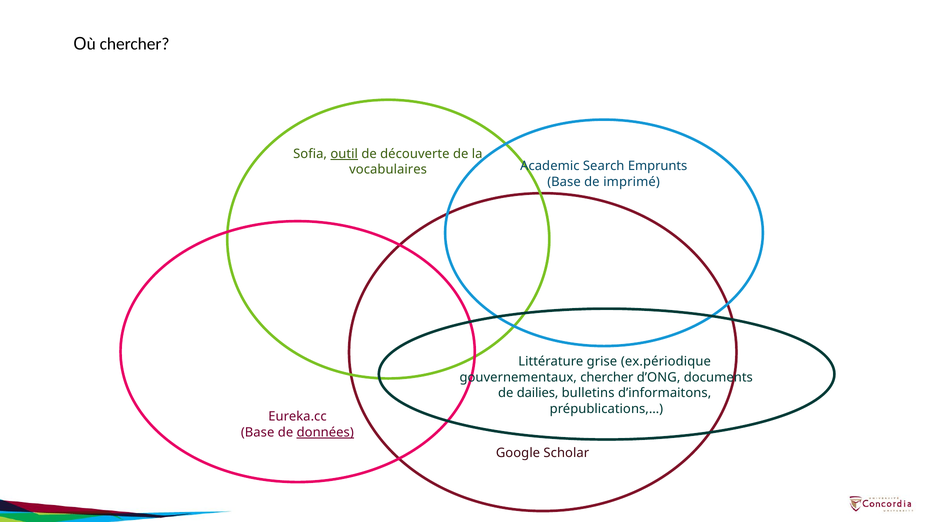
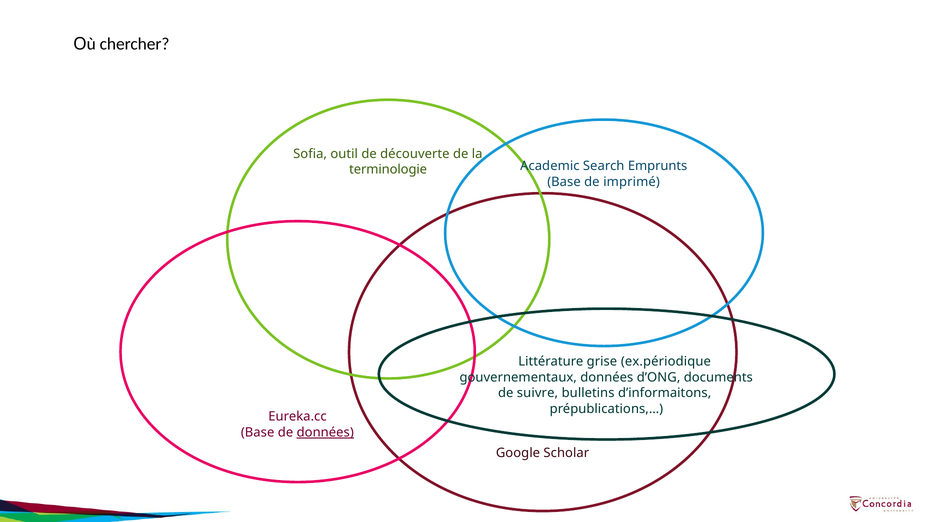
outil underline: present -> none
vocabulaires: vocabulaires -> terminologie
gouvernementaux chercher: chercher -> données
dailies: dailies -> suivre
